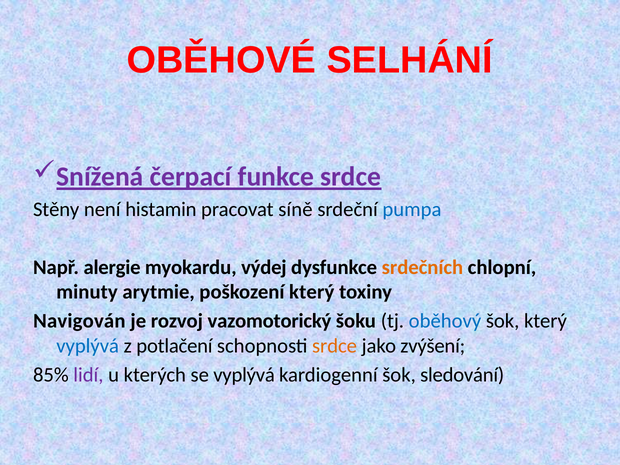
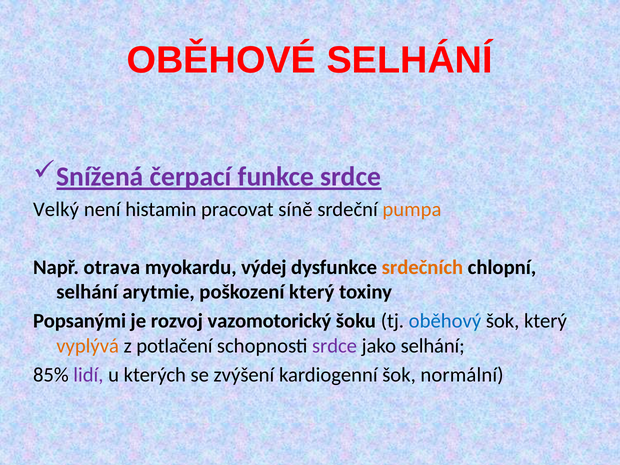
Stěny: Stěny -> Velký
pumpa colour: blue -> orange
alergie: alergie -> otrava
minuty at (87, 292): minuty -> selhání
Navigován: Navigován -> Popsanými
vyplývá at (88, 346) colour: blue -> orange
srdce at (335, 346) colour: orange -> purple
jako zvýšení: zvýšení -> selhání
se vyplývá: vyplývá -> zvýšení
sledování: sledování -> normální
